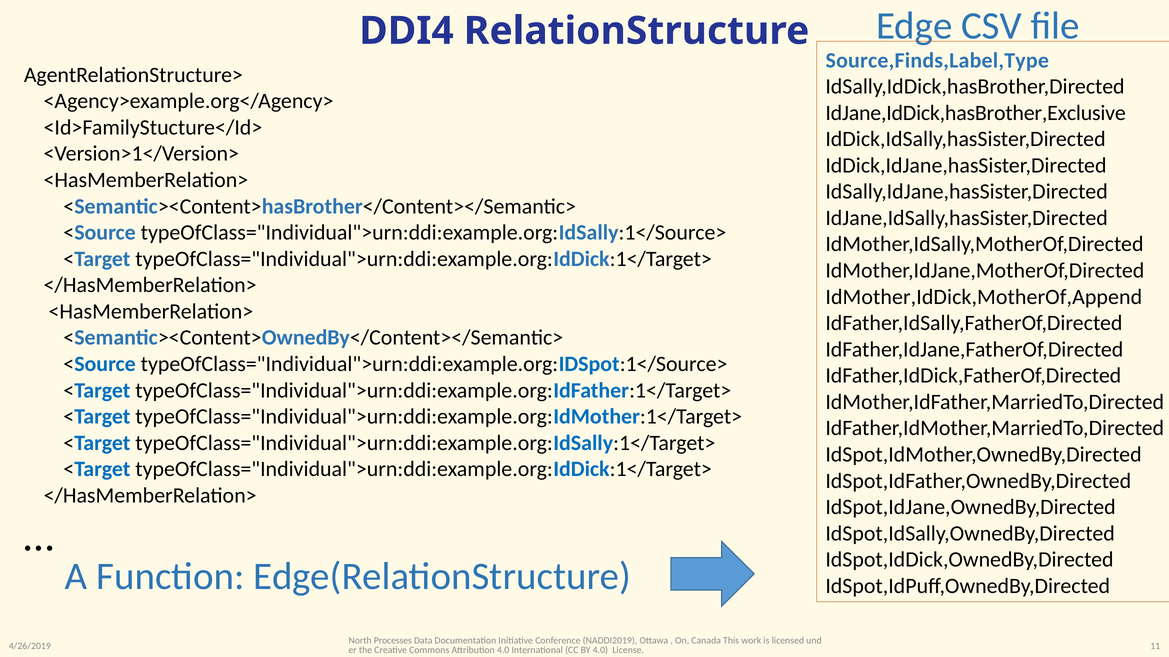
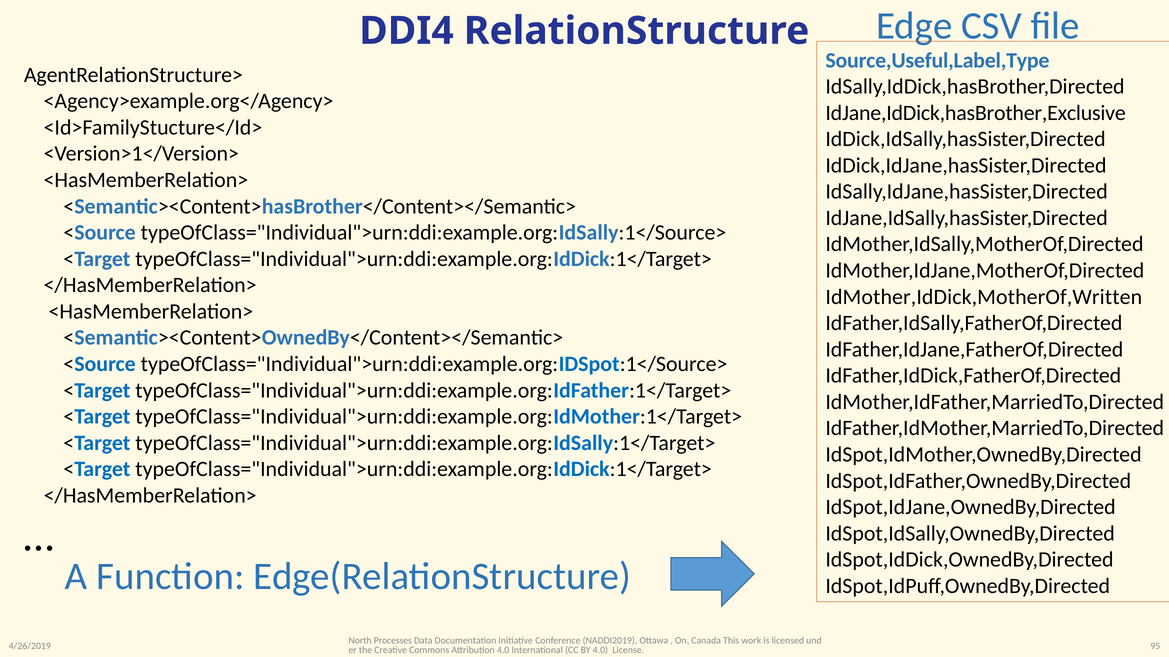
Source,Finds,Label,Type: Source,Finds,Label,Type -> Source,Useful,Label,Type
IdMother,IdDick,MotherOf,Append: IdMother,IdDick,MotherOf,Append -> IdMother,IdDick,MotherOf,Written
11: 11 -> 95
